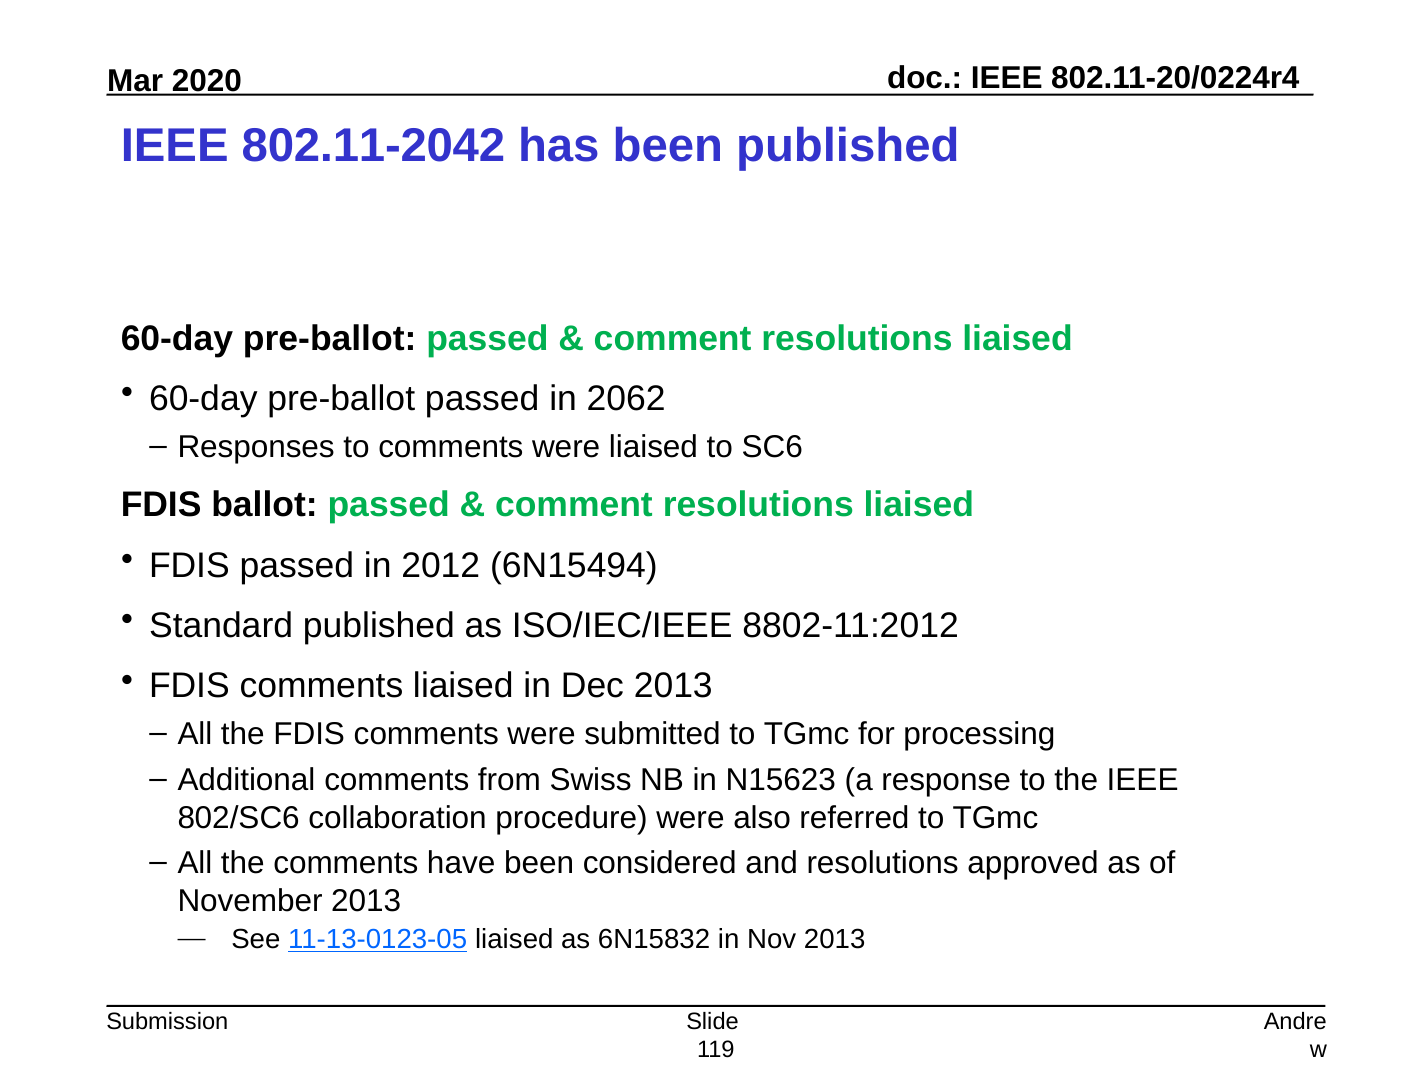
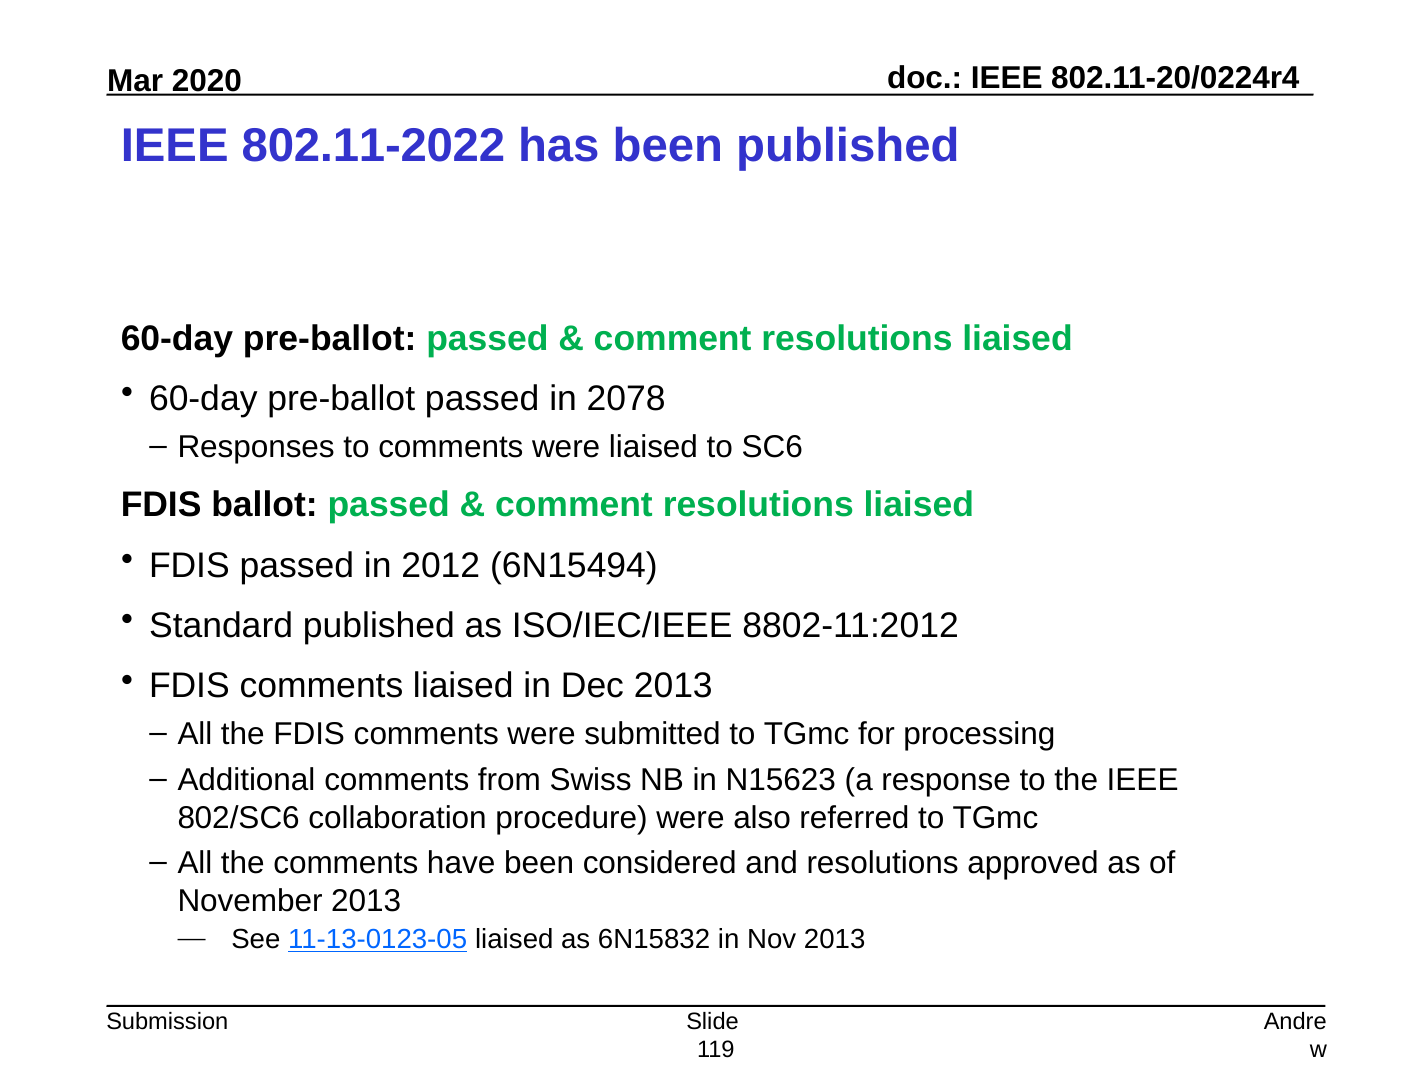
802.11-2042: 802.11-2042 -> 802.11-2022
2062: 2062 -> 2078
